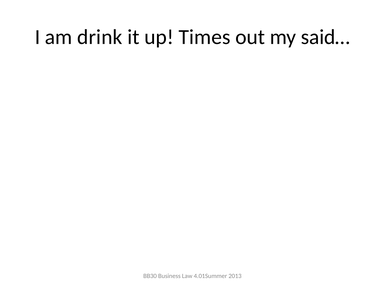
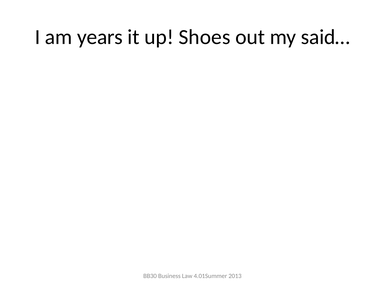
drink: drink -> years
Times: Times -> Shoes
